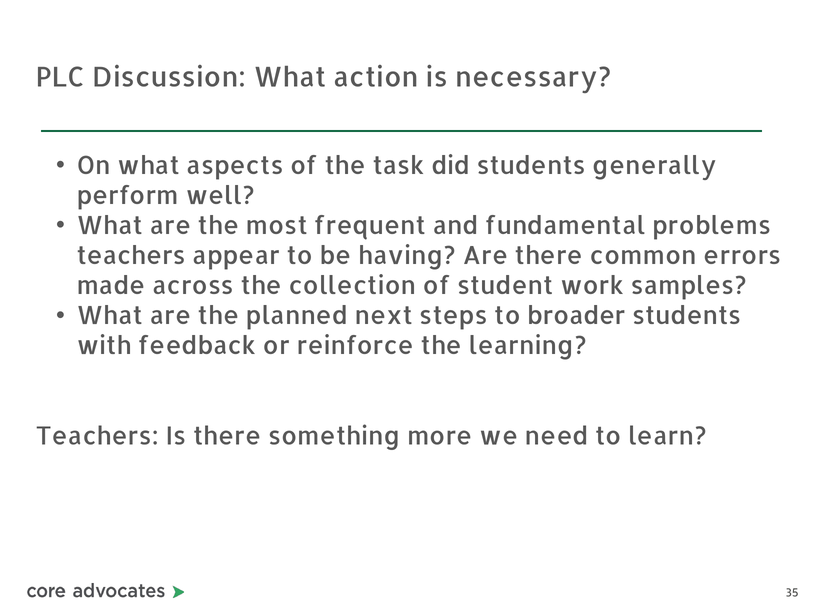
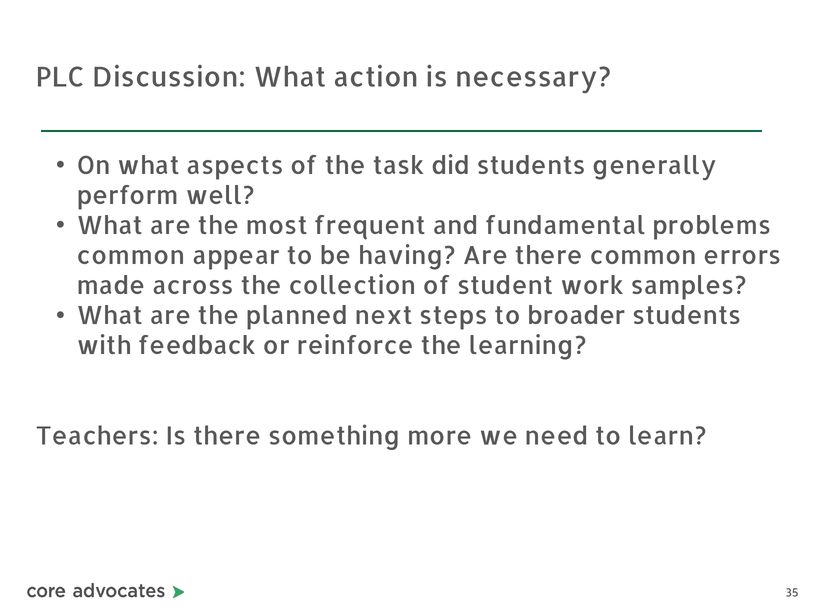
teachers at (131, 256): teachers -> common
